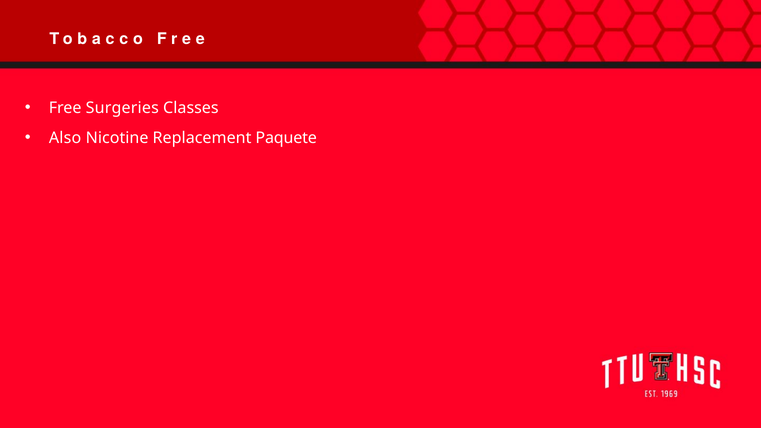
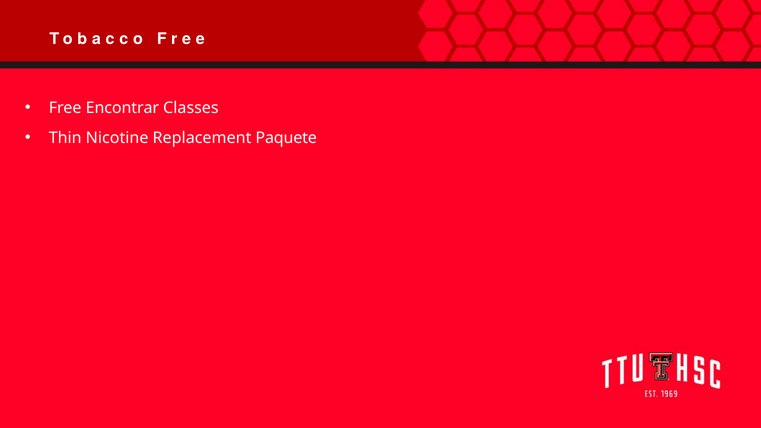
Surgeries: Surgeries -> Encontrar
Also: Also -> Thin
